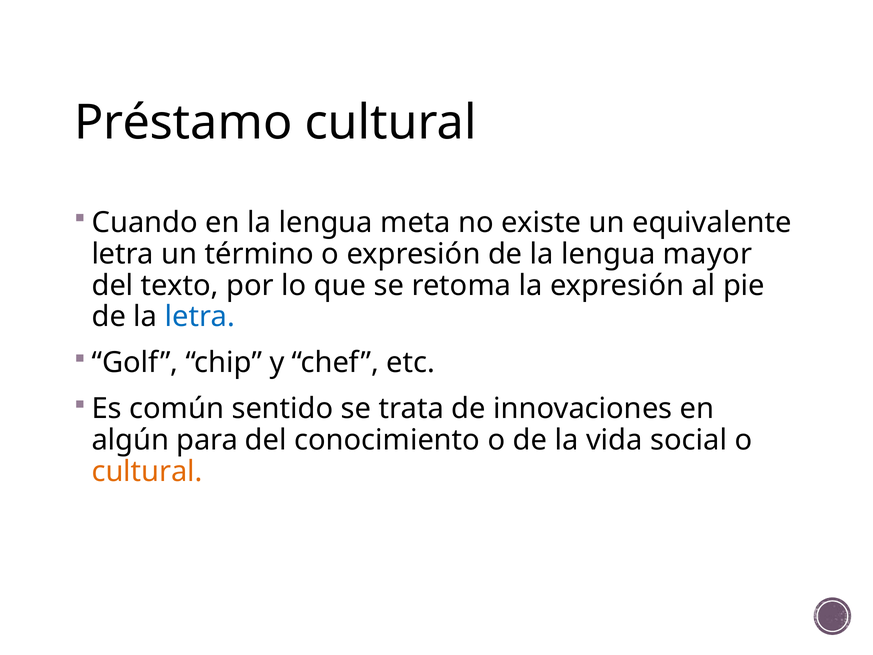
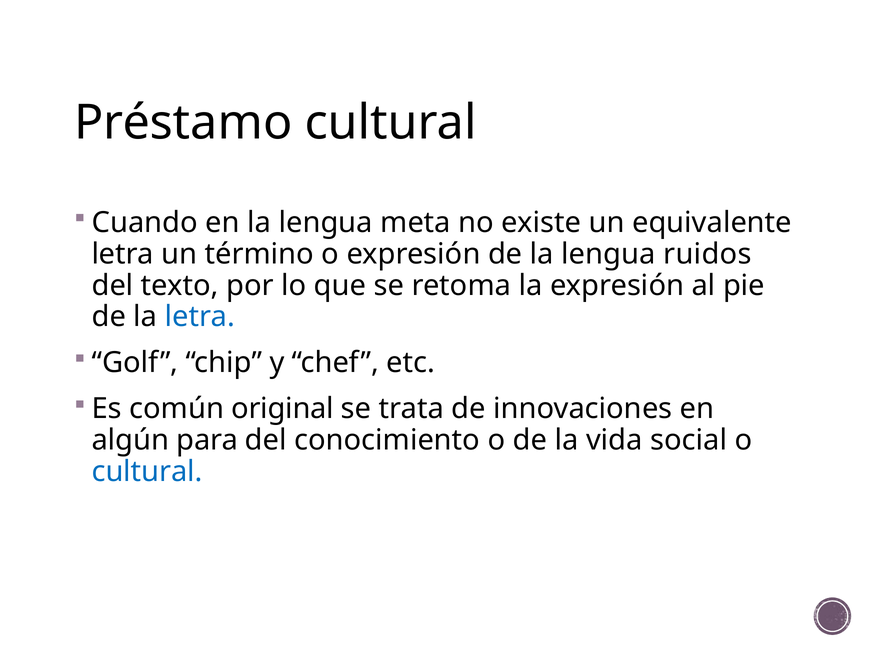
mayor: mayor -> ruidos
sentido: sentido -> original
cultural at (147, 471) colour: orange -> blue
